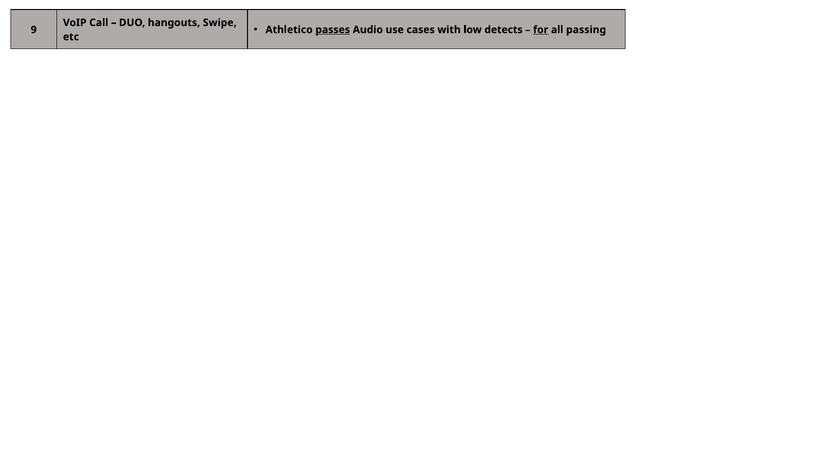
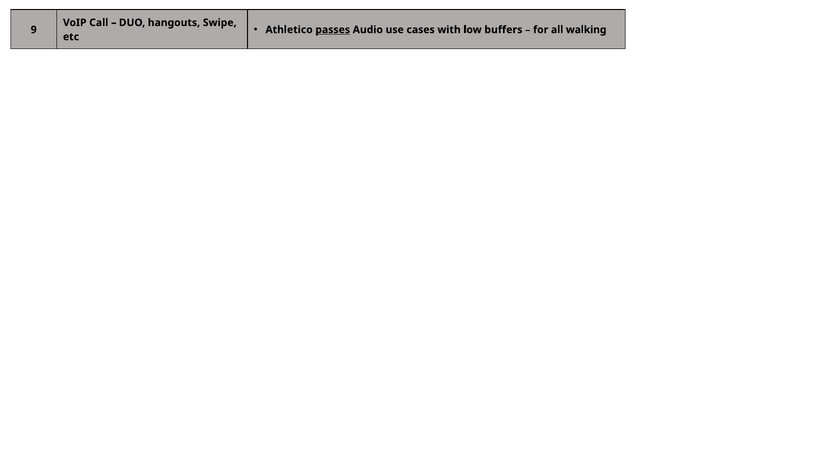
detects: detects -> buffers
for underline: present -> none
passing: passing -> walking
